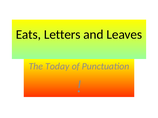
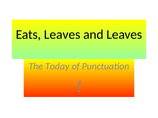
Eats Letters: Letters -> Leaves
